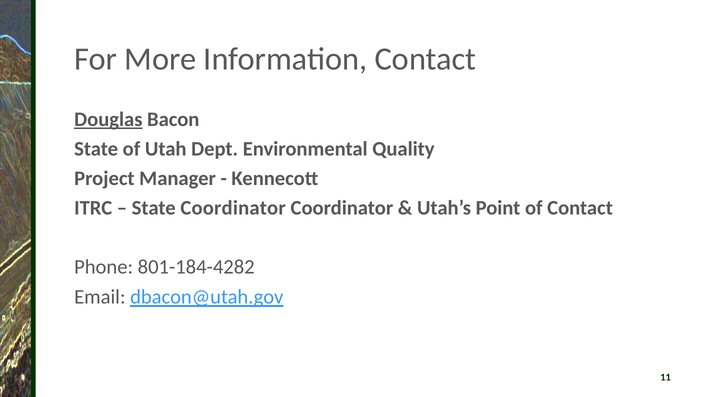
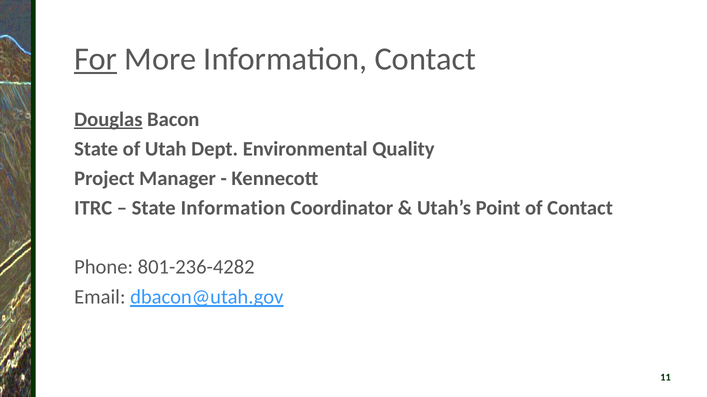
For underline: none -> present
State Coordinator: Coordinator -> Information
801-184-4282: 801-184-4282 -> 801-236-4282
